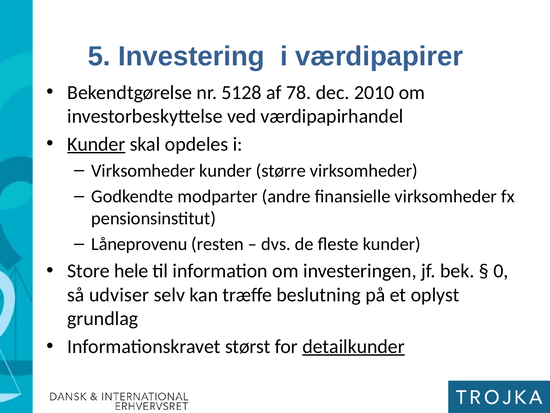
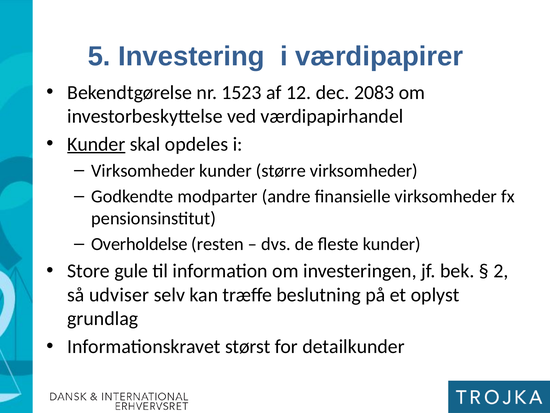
5128: 5128 -> 1523
78: 78 -> 12
2010: 2010 -> 2083
Låneprovenu: Låneprovenu -> Overholdelse
hele: hele -> gule
0: 0 -> 2
detailkunder underline: present -> none
